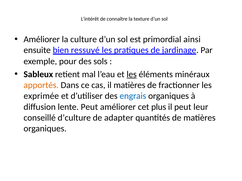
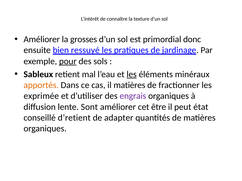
culture: culture -> grosses
ainsi: ainsi -> donc
pour underline: none -> present
engrais colour: blue -> purple
lente Peut: Peut -> Sont
plus: plus -> être
leur: leur -> état
d’culture: d’culture -> d’retient
